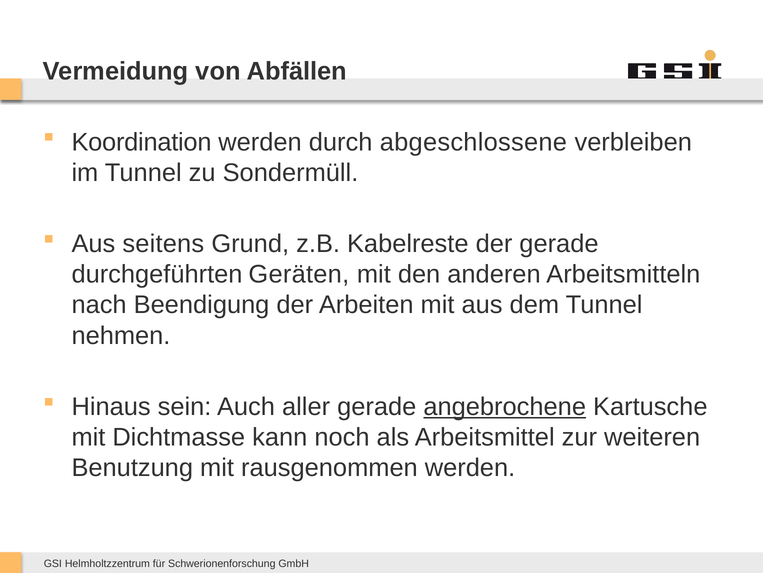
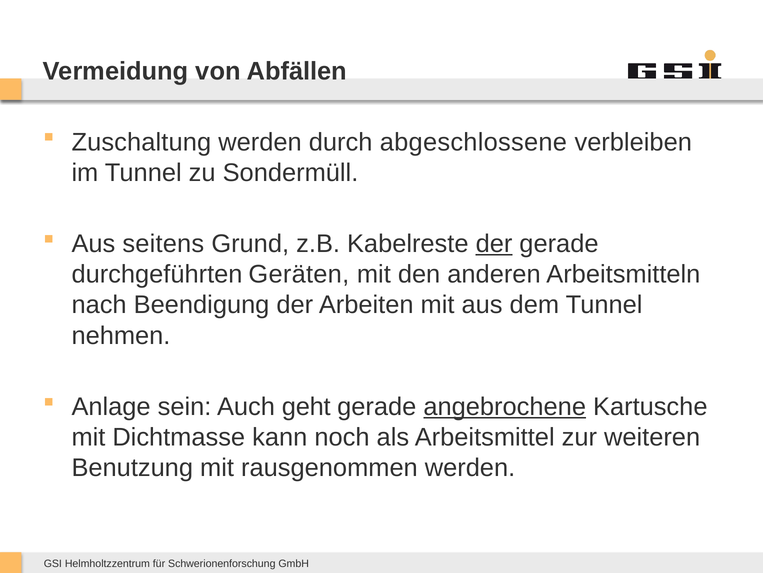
Koordination: Koordination -> Zuschaltung
der at (494, 244) underline: none -> present
Hinaus: Hinaus -> Anlage
aller: aller -> geht
